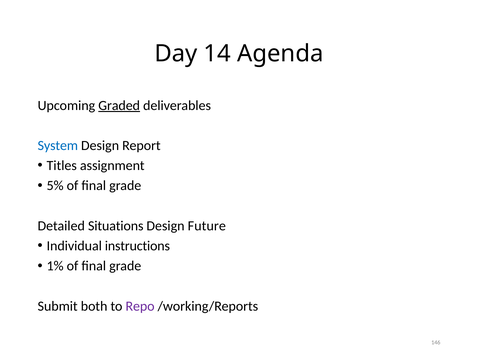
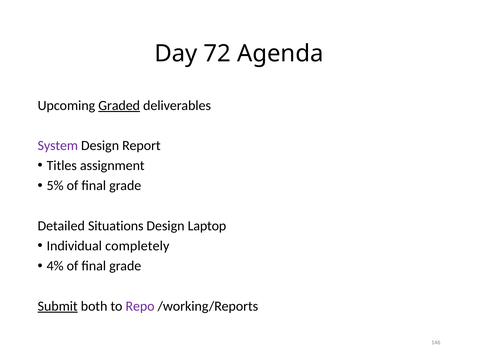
14: 14 -> 72
System colour: blue -> purple
Future: Future -> Laptop
instructions: instructions -> completely
1%: 1% -> 4%
Submit underline: none -> present
